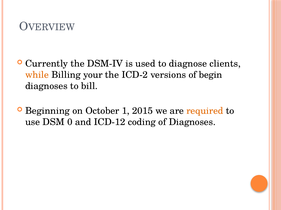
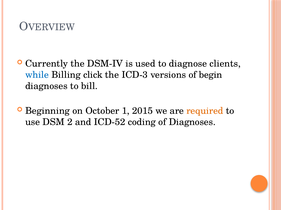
while colour: orange -> blue
your: your -> click
ICD-2: ICD-2 -> ICD-3
0: 0 -> 2
ICD-12: ICD-12 -> ICD-52
